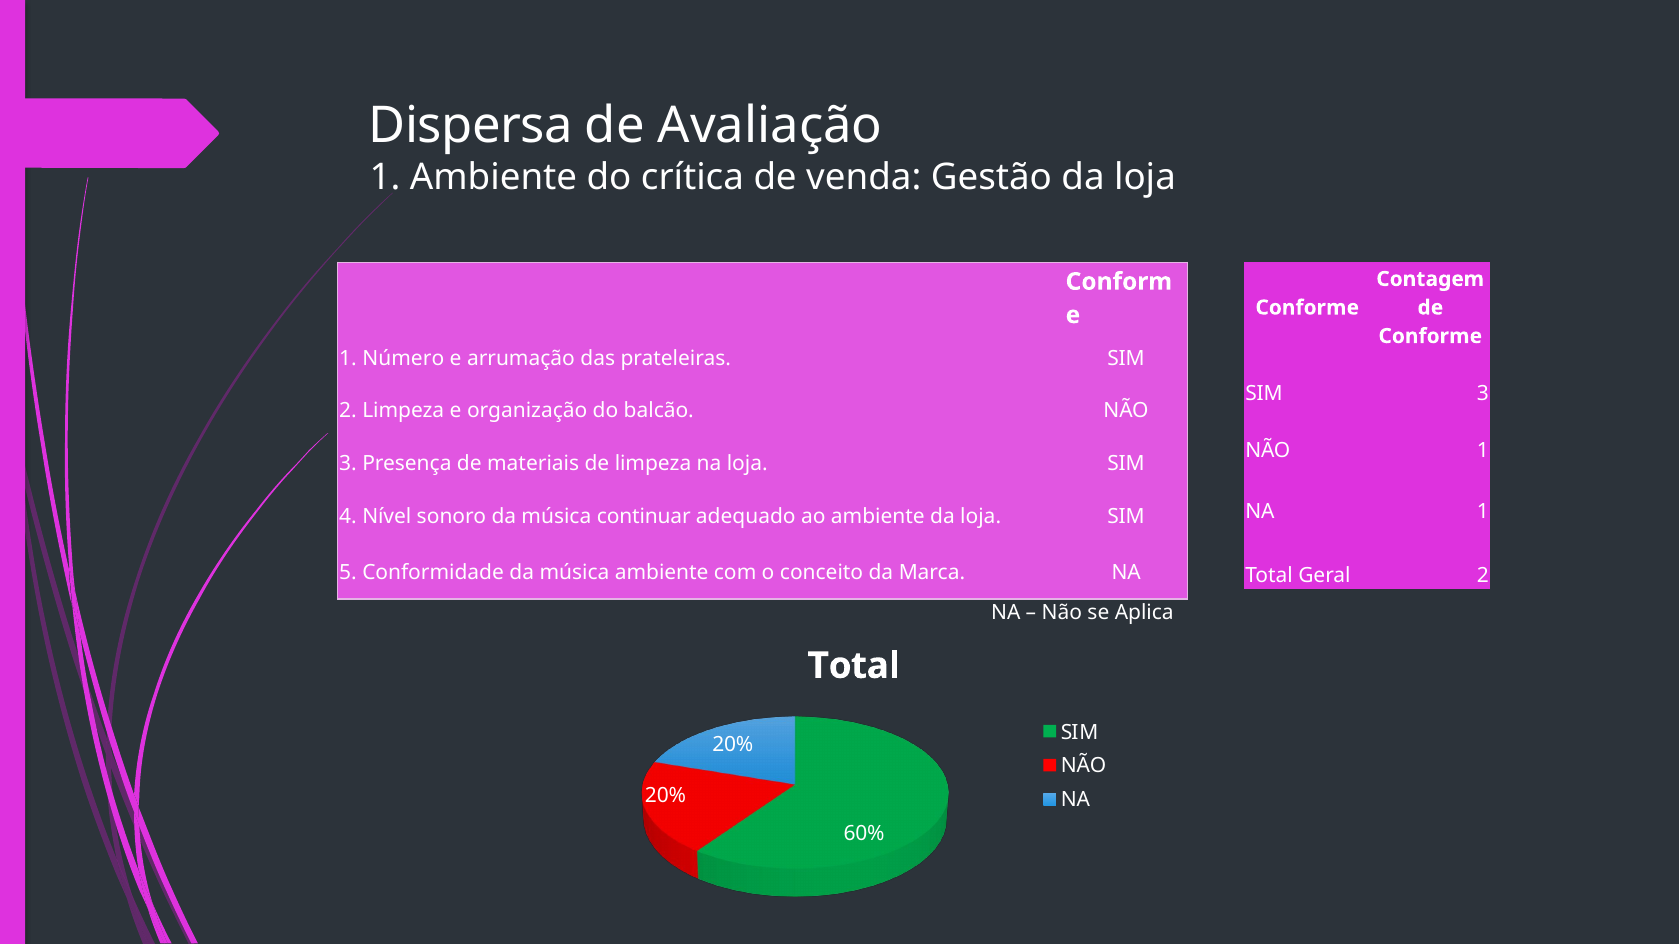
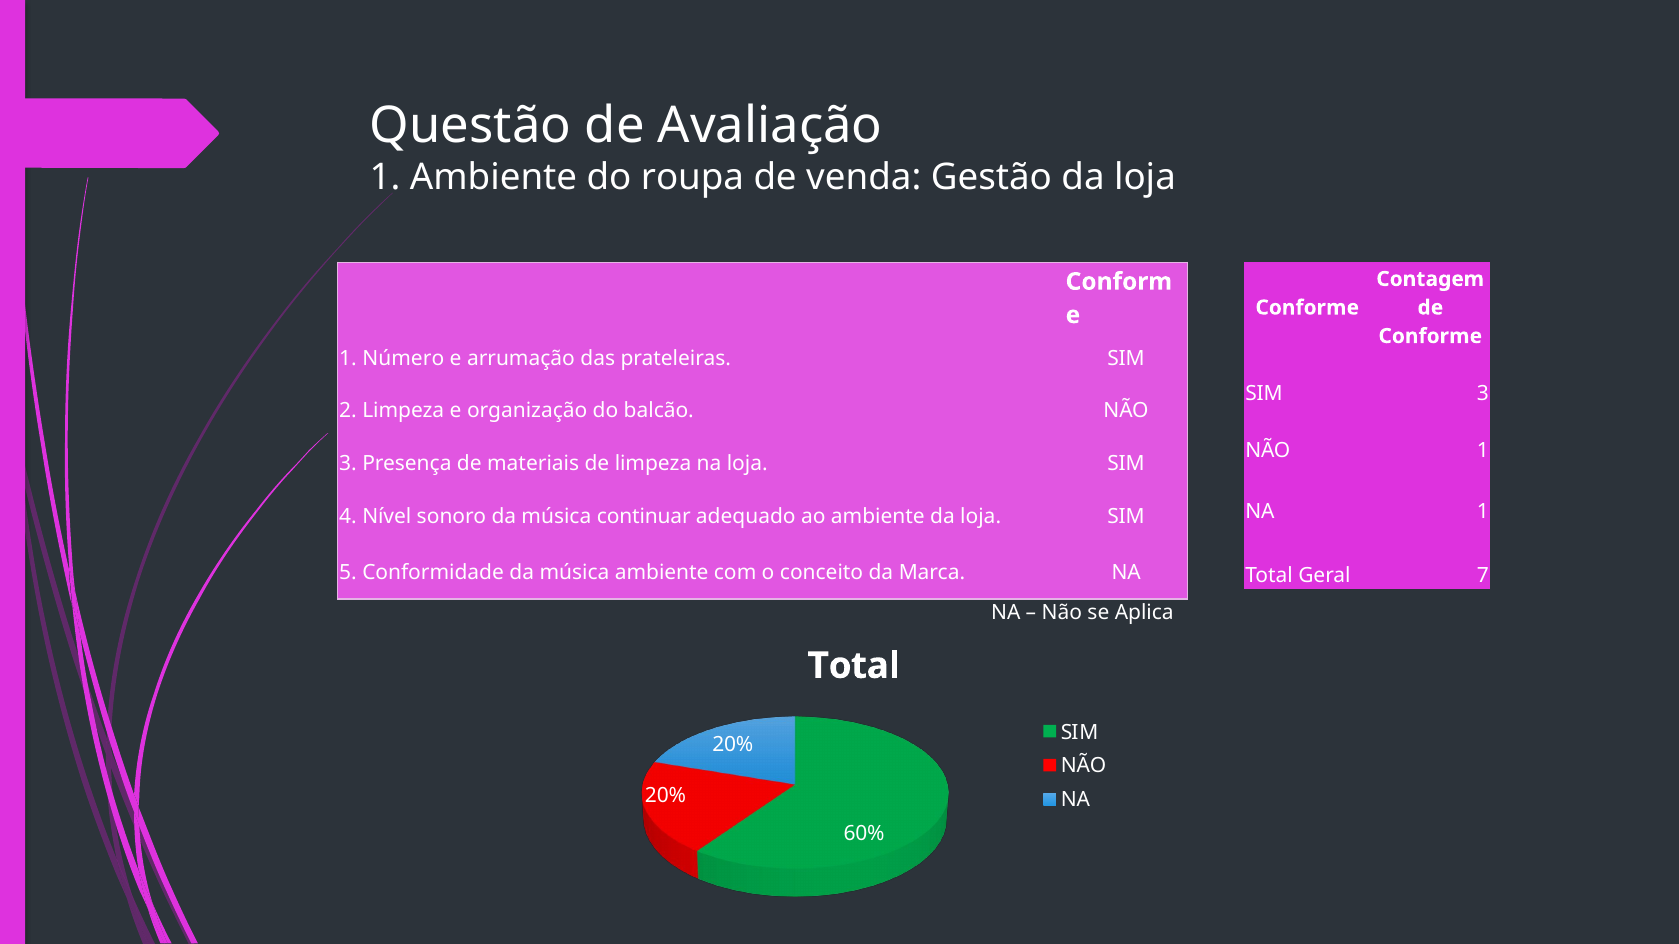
Dispersa: Dispersa -> Questão
crítica: crítica -> roupa
Geral 2: 2 -> 7
